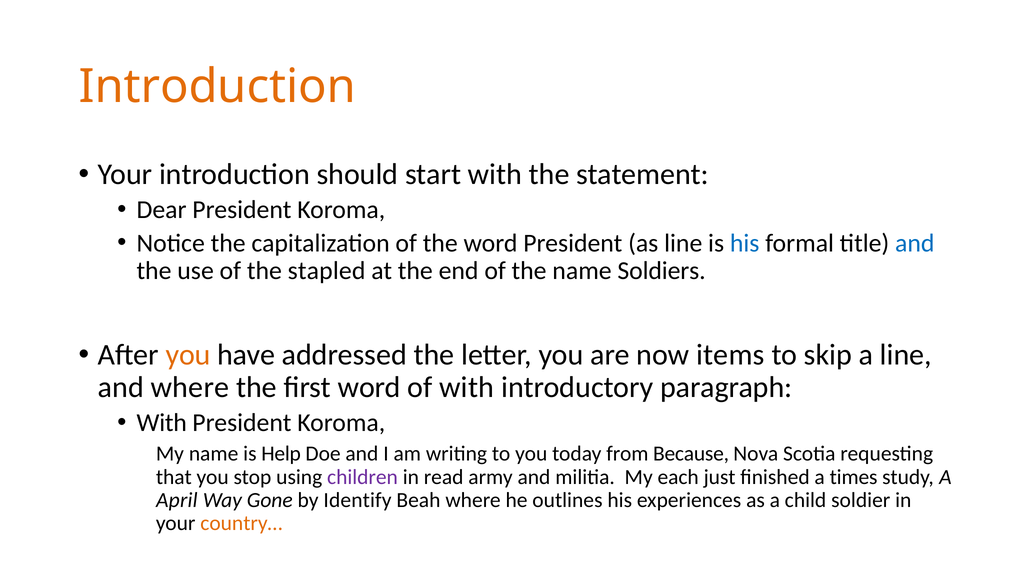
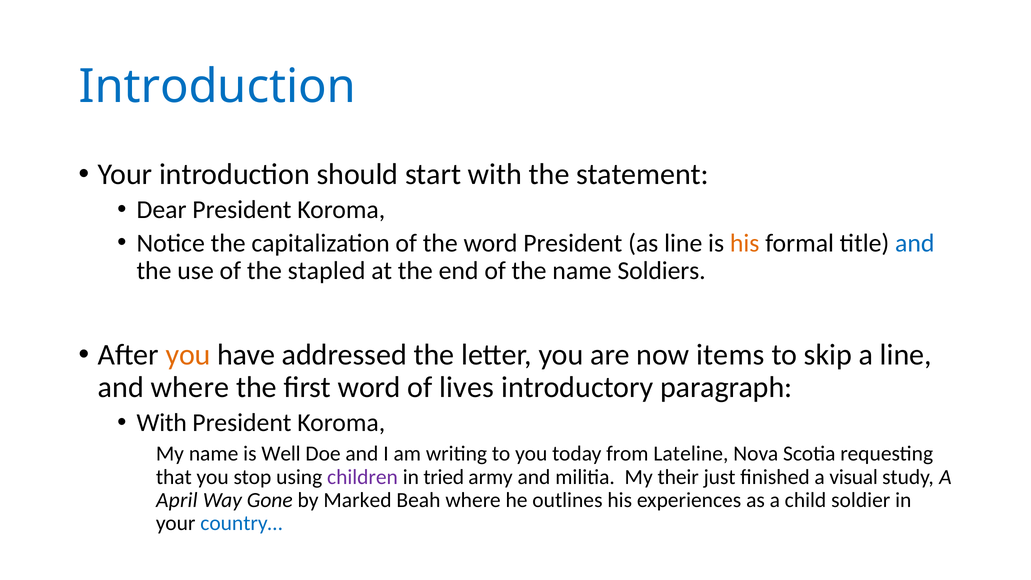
Introduction at (217, 87) colour: orange -> blue
his at (745, 243) colour: blue -> orange
of with: with -> lives
Help: Help -> Well
Because: Because -> Lateline
read: read -> tried
each: each -> their
times: times -> visual
Identify: Identify -> Marked
country… colour: orange -> blue
